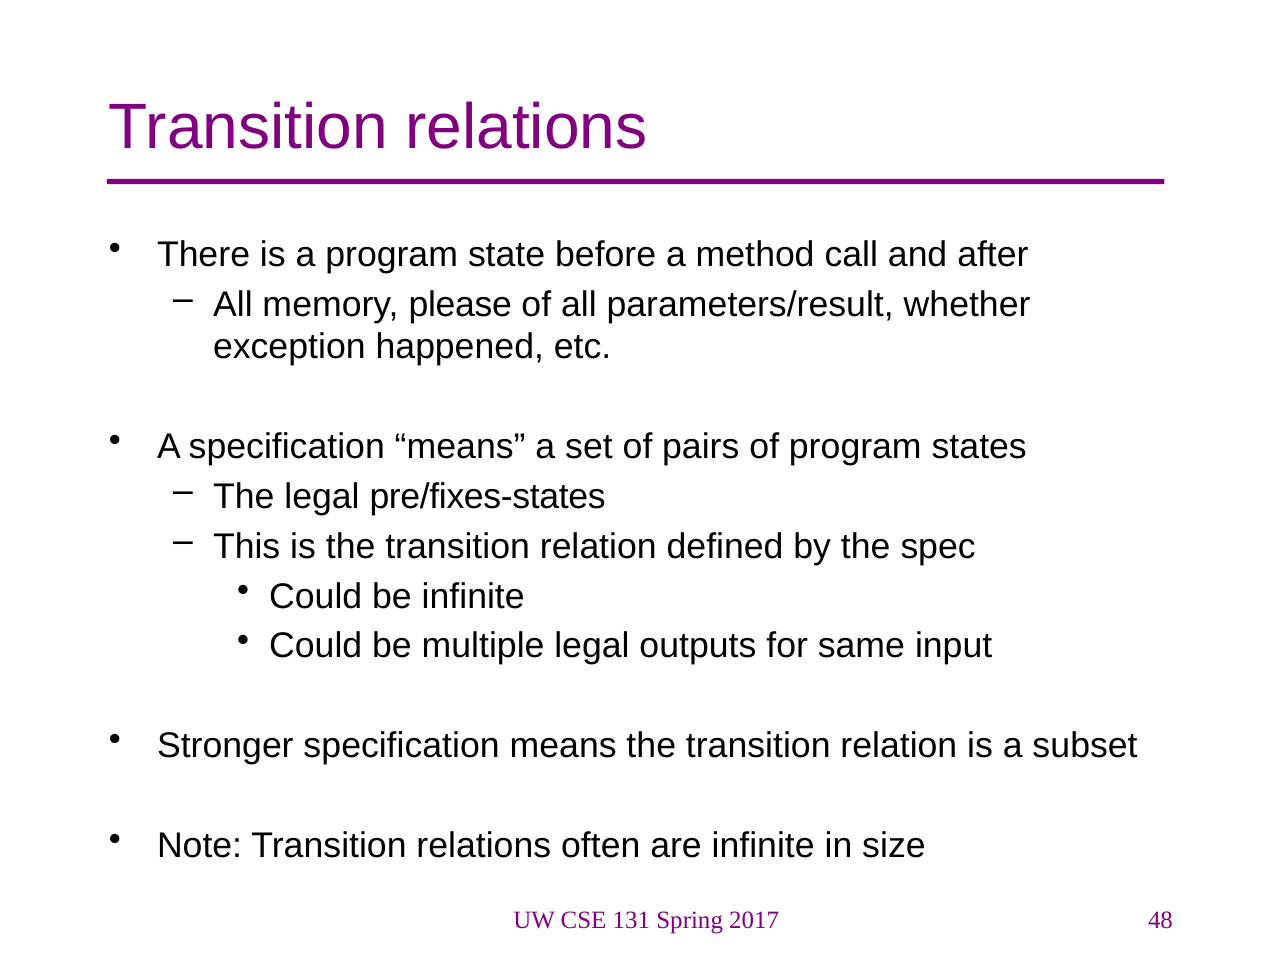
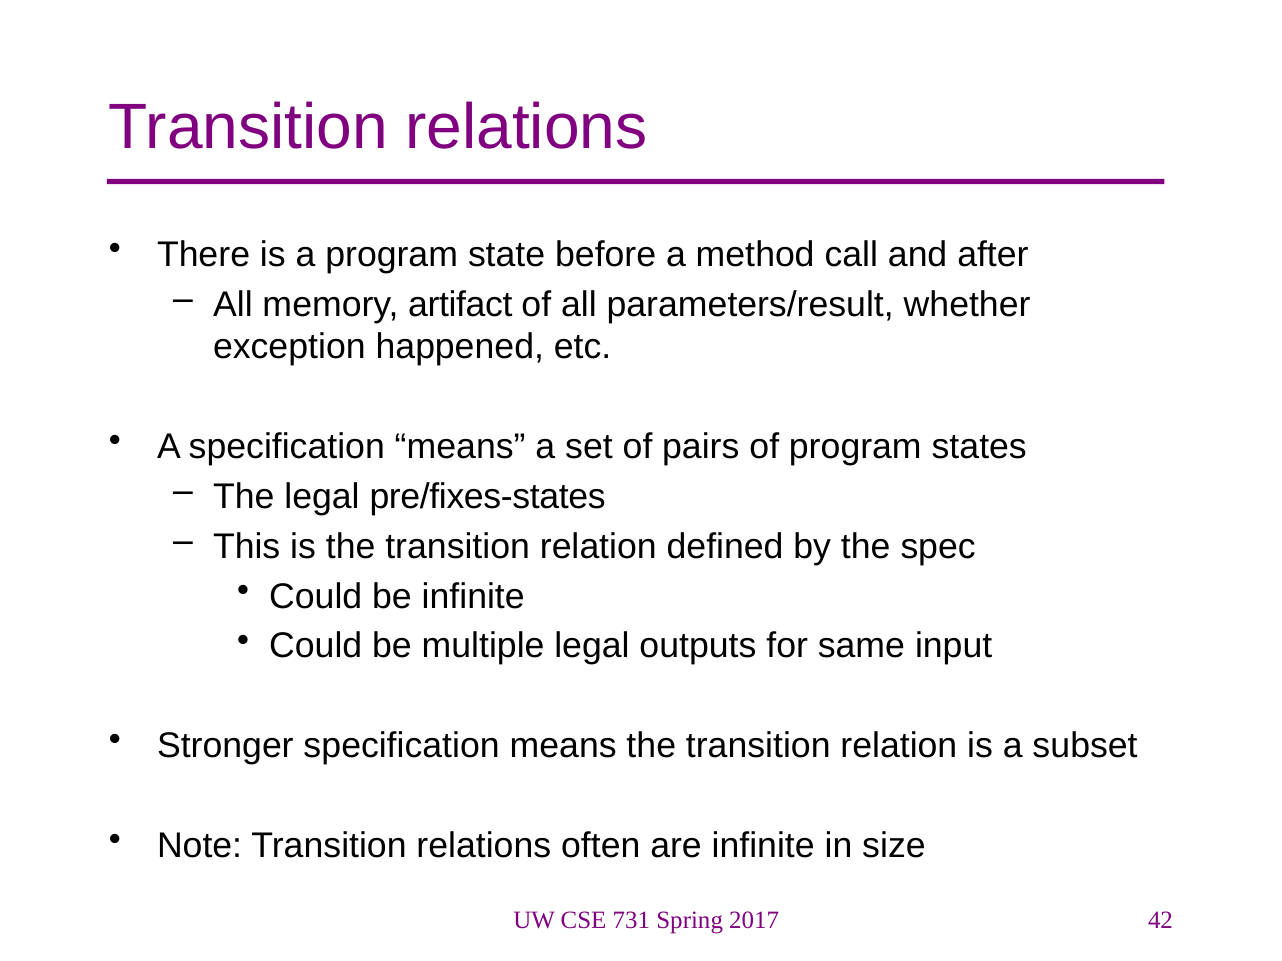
please: please -> artifact
131: 131 -> 731
48: 48 -> 42
